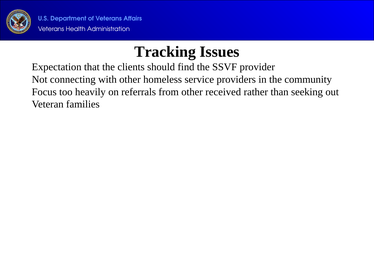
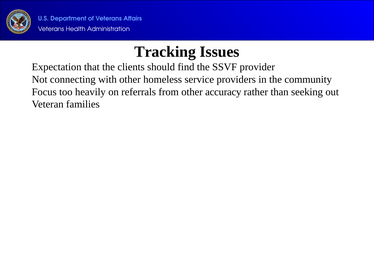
received: received -> accuracy
